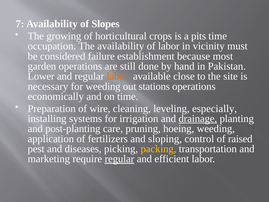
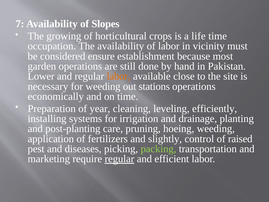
pits: pits -> life
failure: failure -> ensure
wire: wire -> year
especially: especially -> efficiently
drainage underline: present -> none
sloping: sloping -> slightly
packing colour: yellow -> light green
